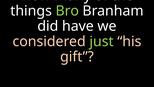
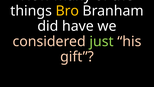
Bro colour: light green -> yellow
